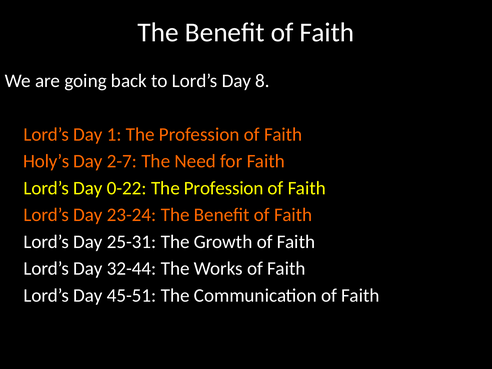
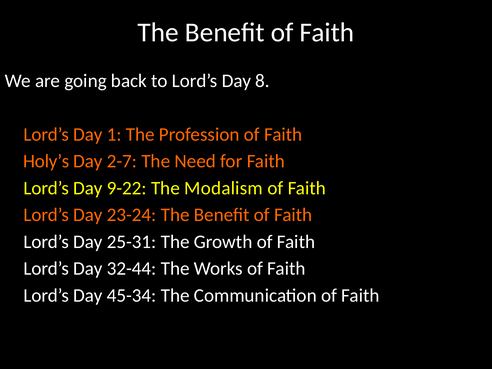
0-22: 0-22 -> 9-22
Profession at (224, 188): Profession -> Modalism
45-51: 45-51 -> 45-34
